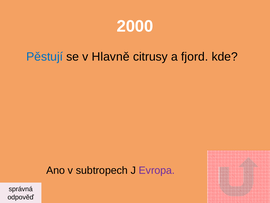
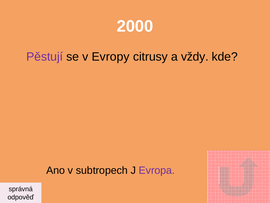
Pěstují colour: blue -> purple
Hlavně: Hlavně -> Evropy
fjord: fjord -> vždy
